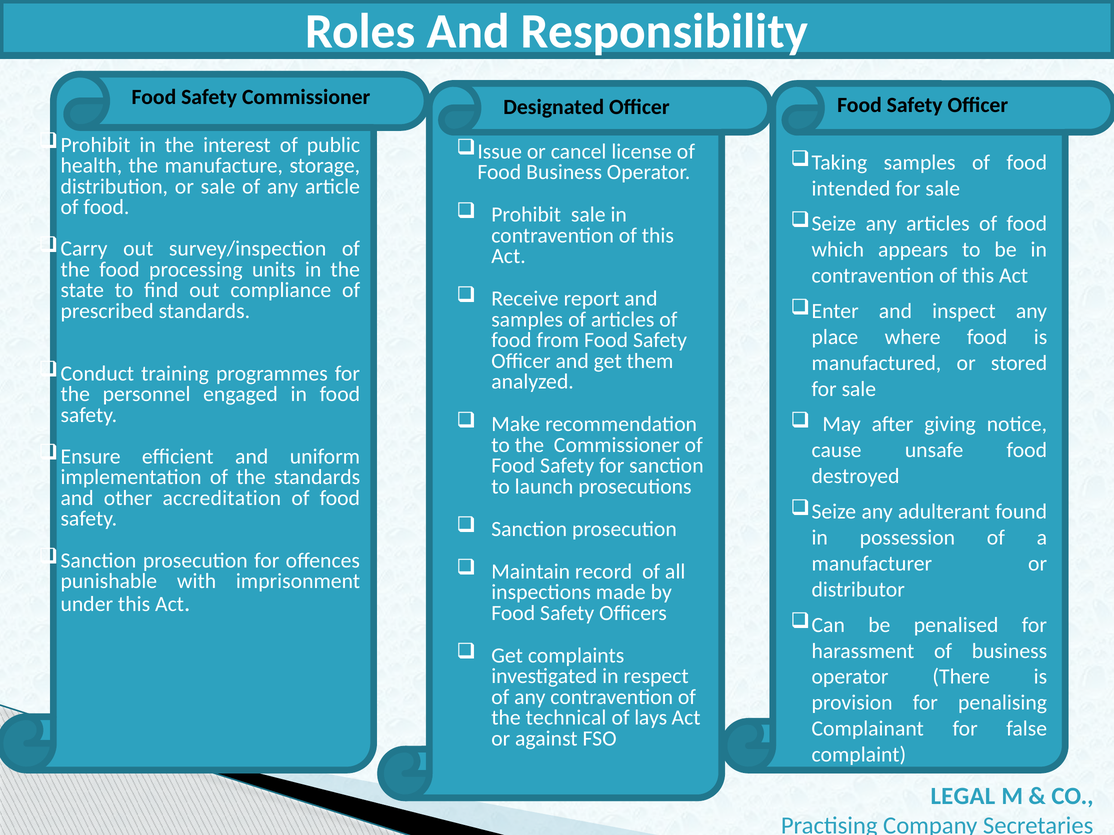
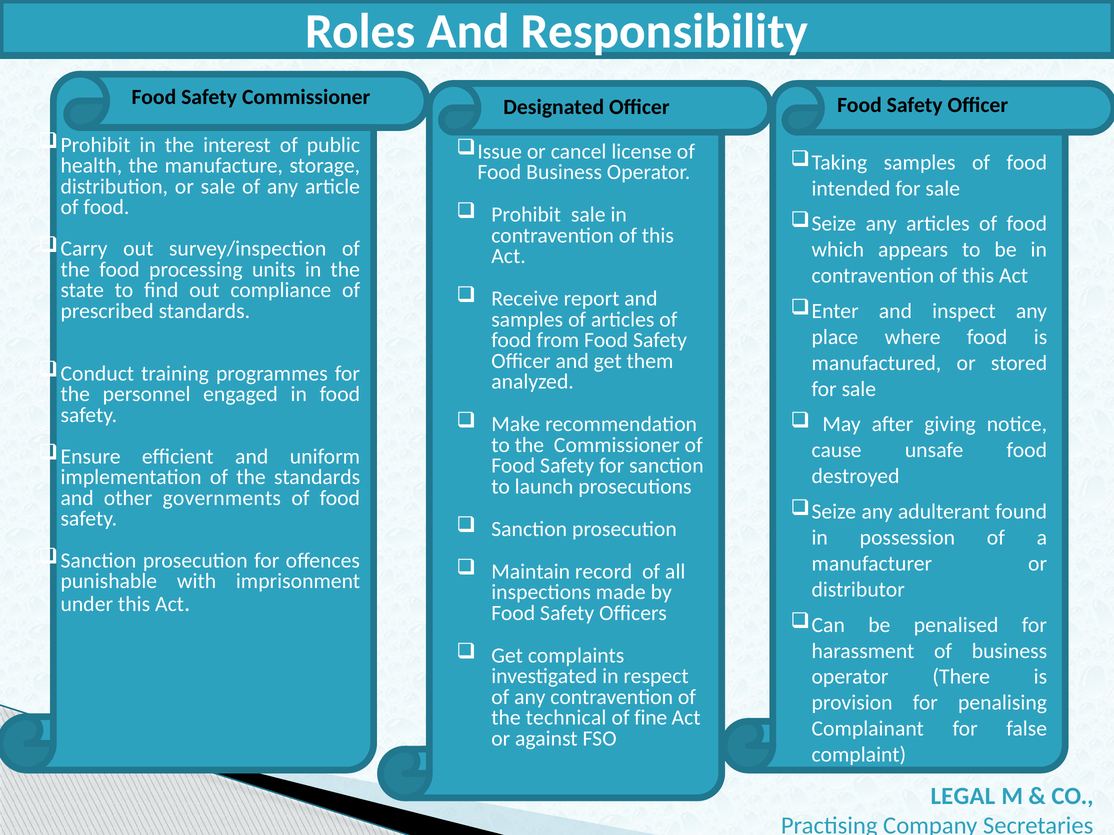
accreditation: accreditation -> governments
lays: lays -> fine
